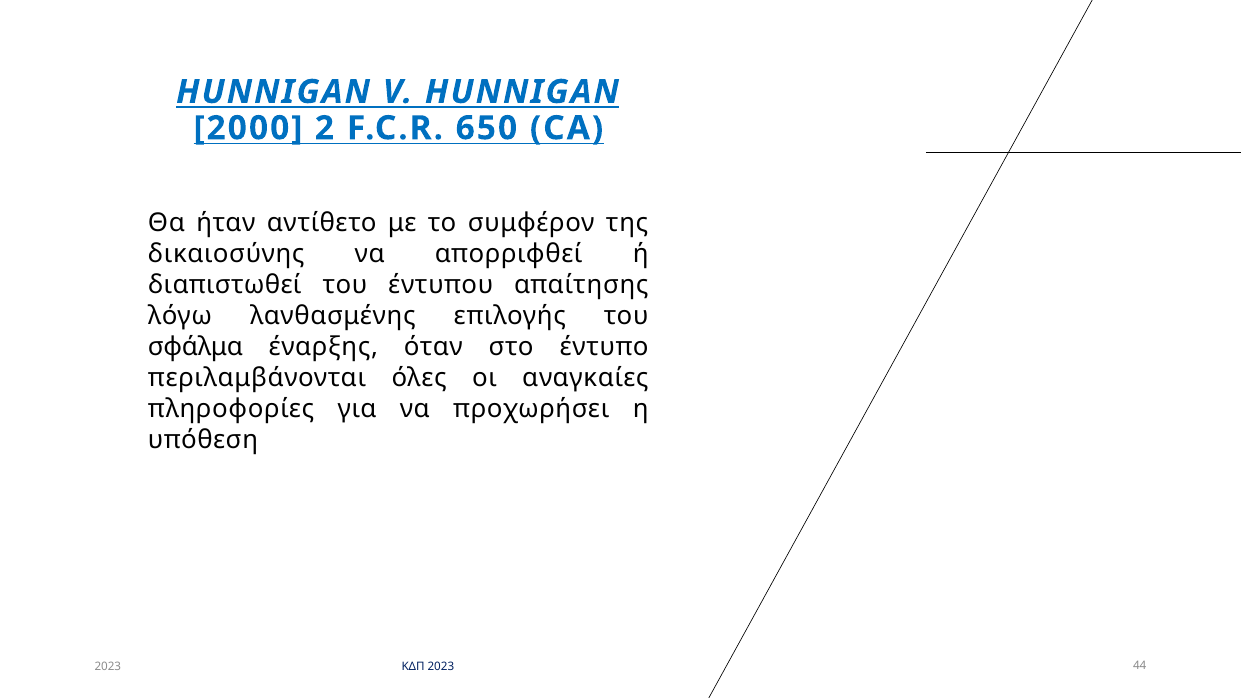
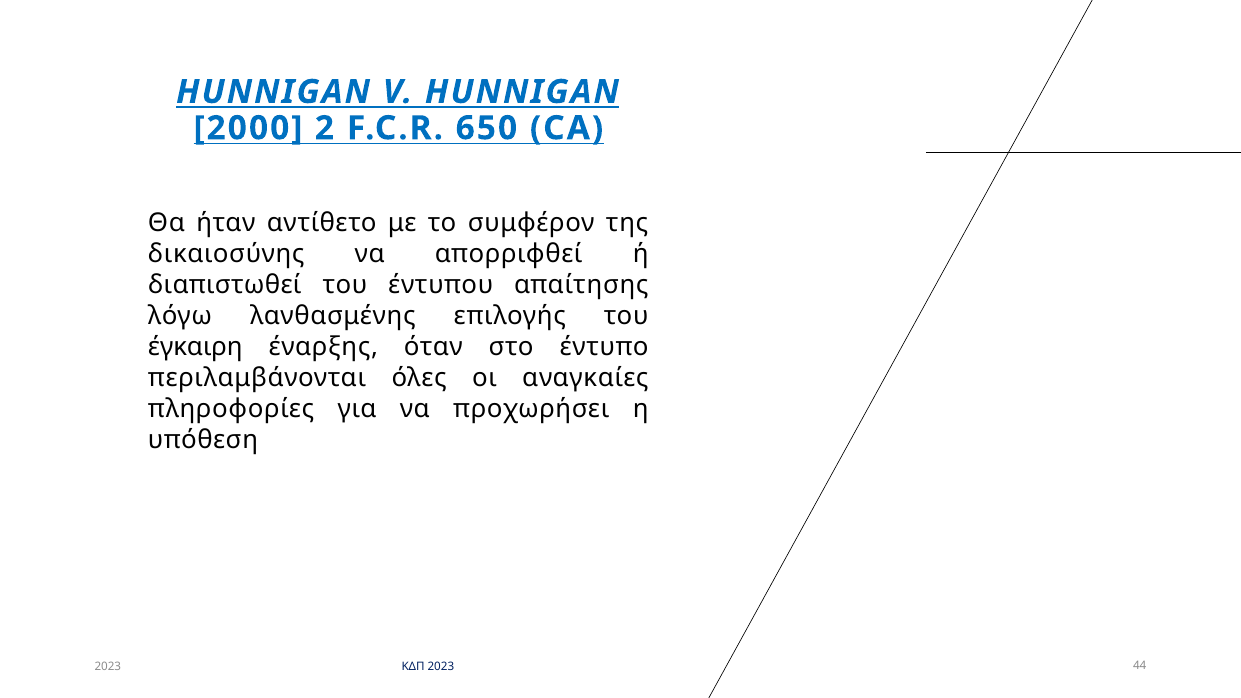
σφάλμα: σφάλμα -> έγκαιρη
